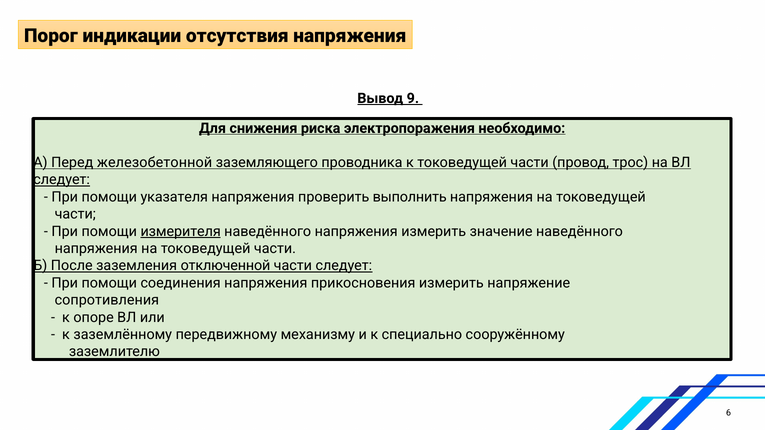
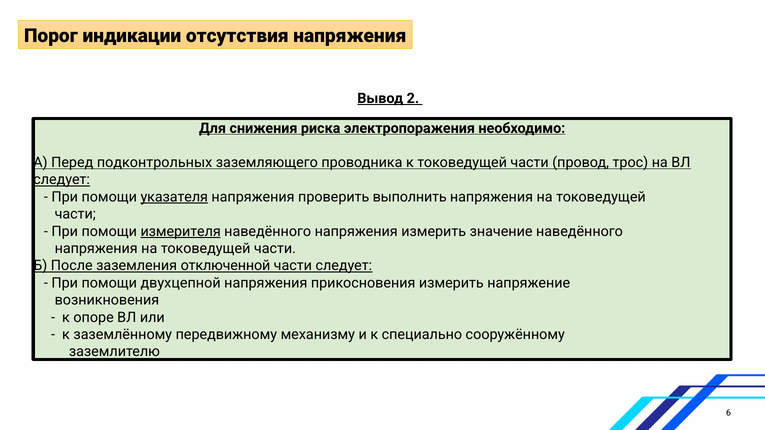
9: 9 -> 2
железобетонной: железобетонной -> подконтрольных
указателя underline: none -> present
соединения: соединения -> двухцепной
сопротивления: сопротивления -> возникновения
